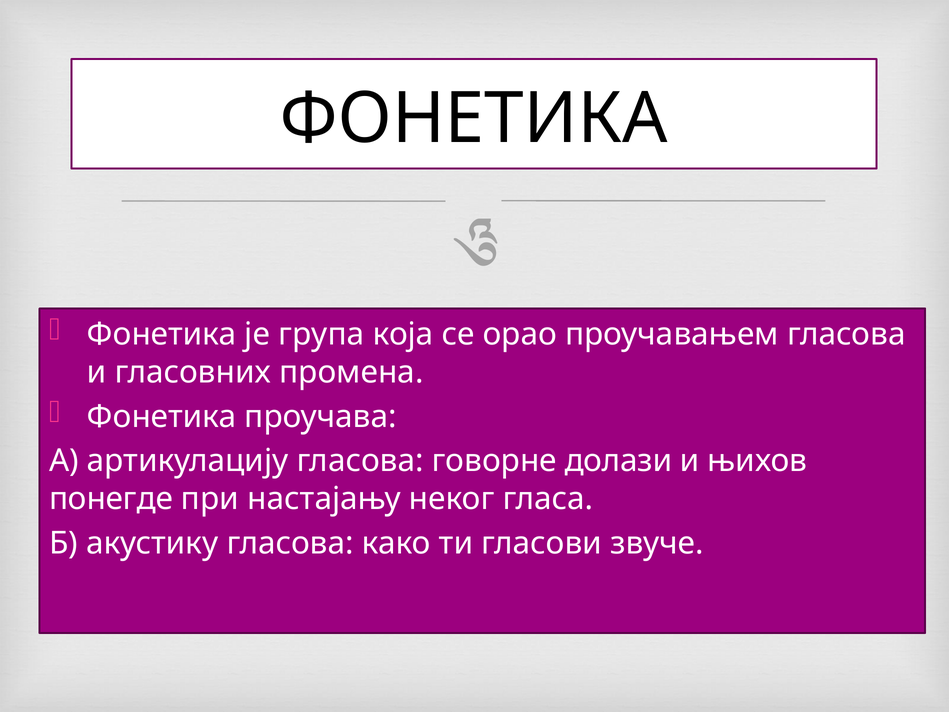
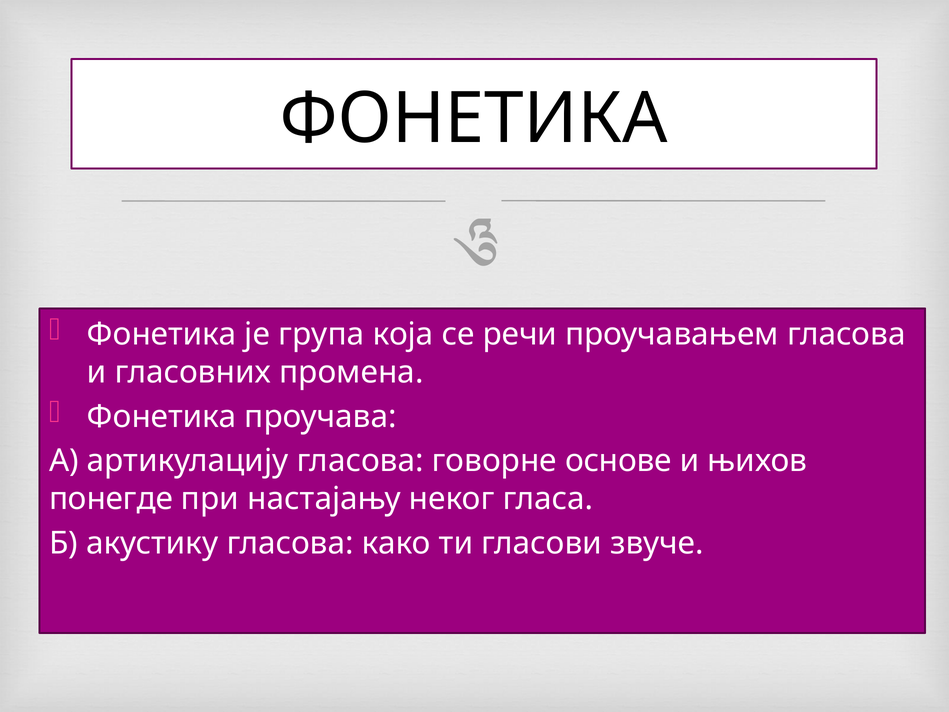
орао: орао -> речи
долази: долази -> основе
